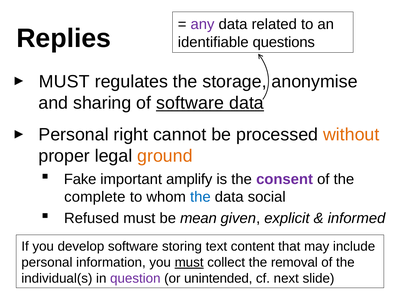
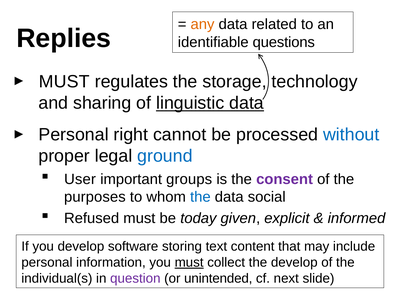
any colour: purple -> orange
anonymise: anonymise -> technology
of software: software -> linguistic
without colour: orange -> blue
ground colour: orange -> blue
Fake: Fake -> User
amplify: amplify -> groups
complete: complete -> purposes
mean: mean -> today
the removal: removal -> develop
